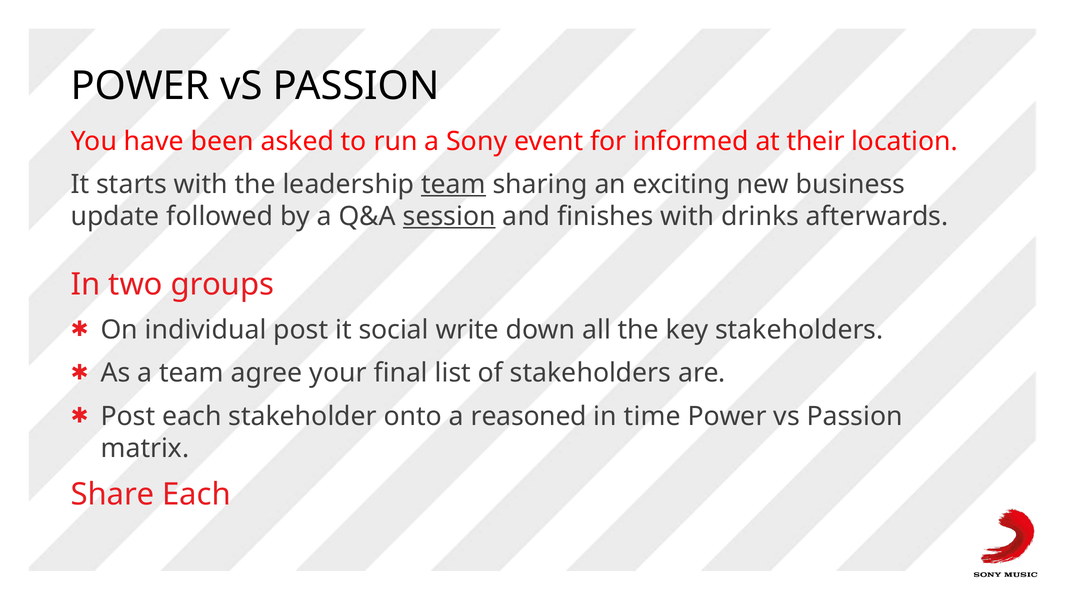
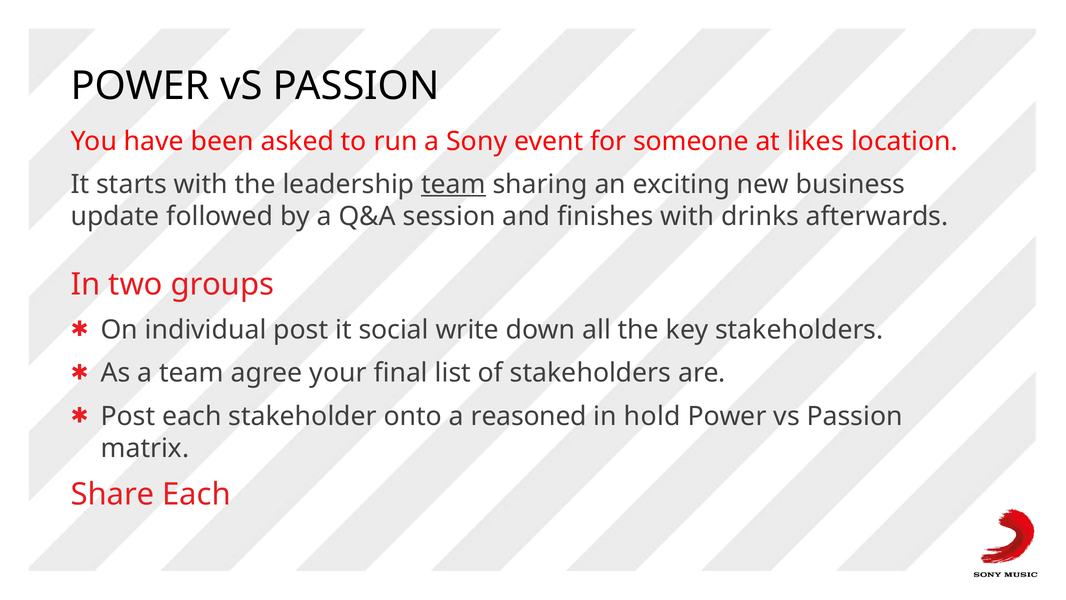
informed: informed -> someone
their: their -> likes
session underline: present -> none
time: time -> hold
